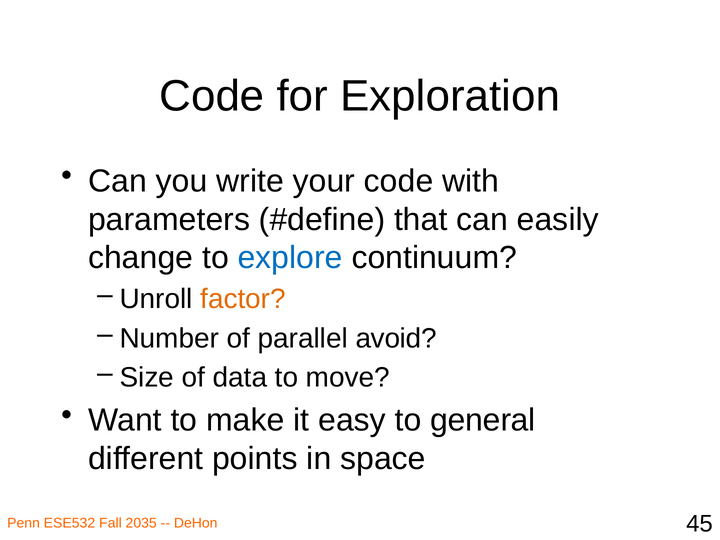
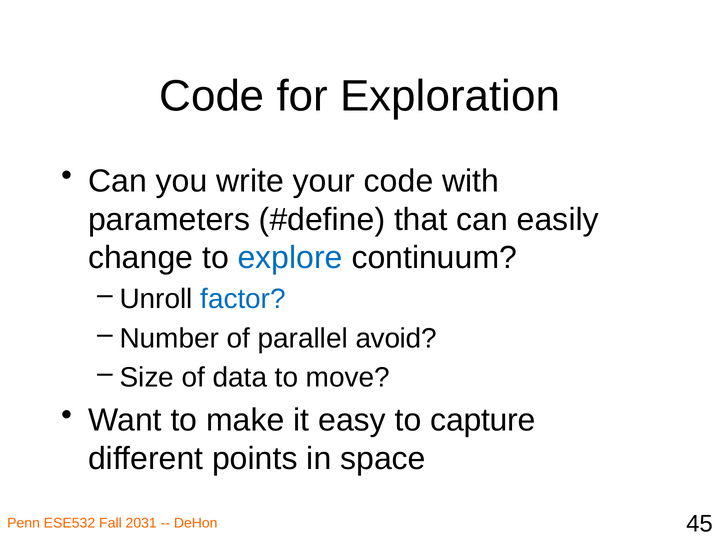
factor colour: orange -> blue
general: general -> capture
2035: 2035 -> 2031
